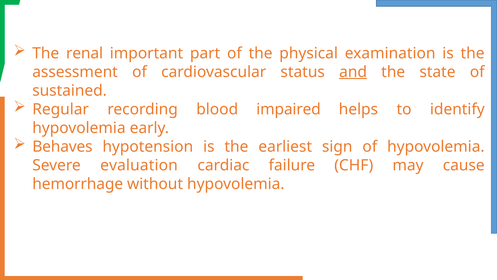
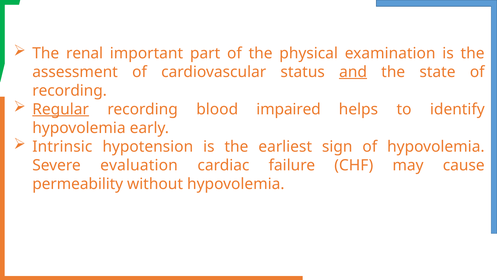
sustained at (70, 90): sustained -> recording
Regular underline: none -> present
Behaves: Behaves -> Intrinsic
hemorrhage: hemorrhage -> permeability
